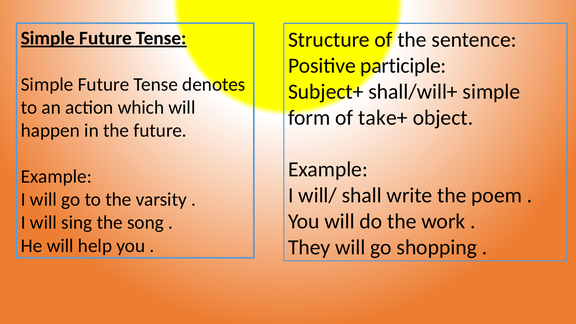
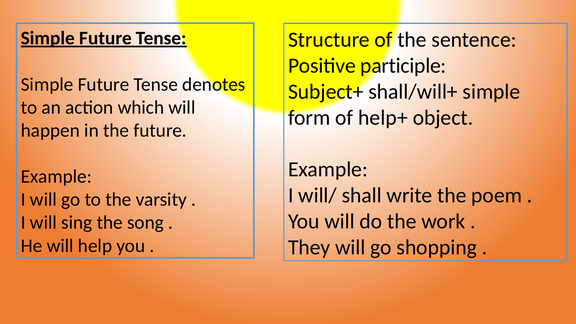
take+: take+ -> help+
